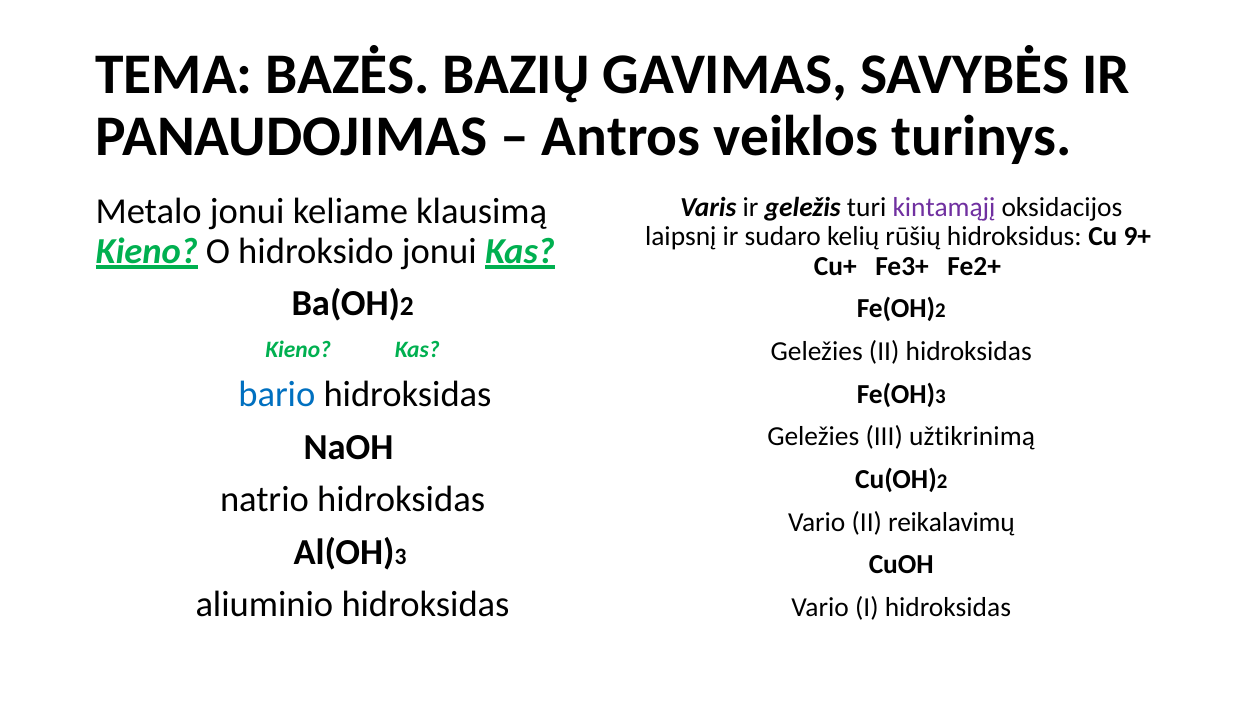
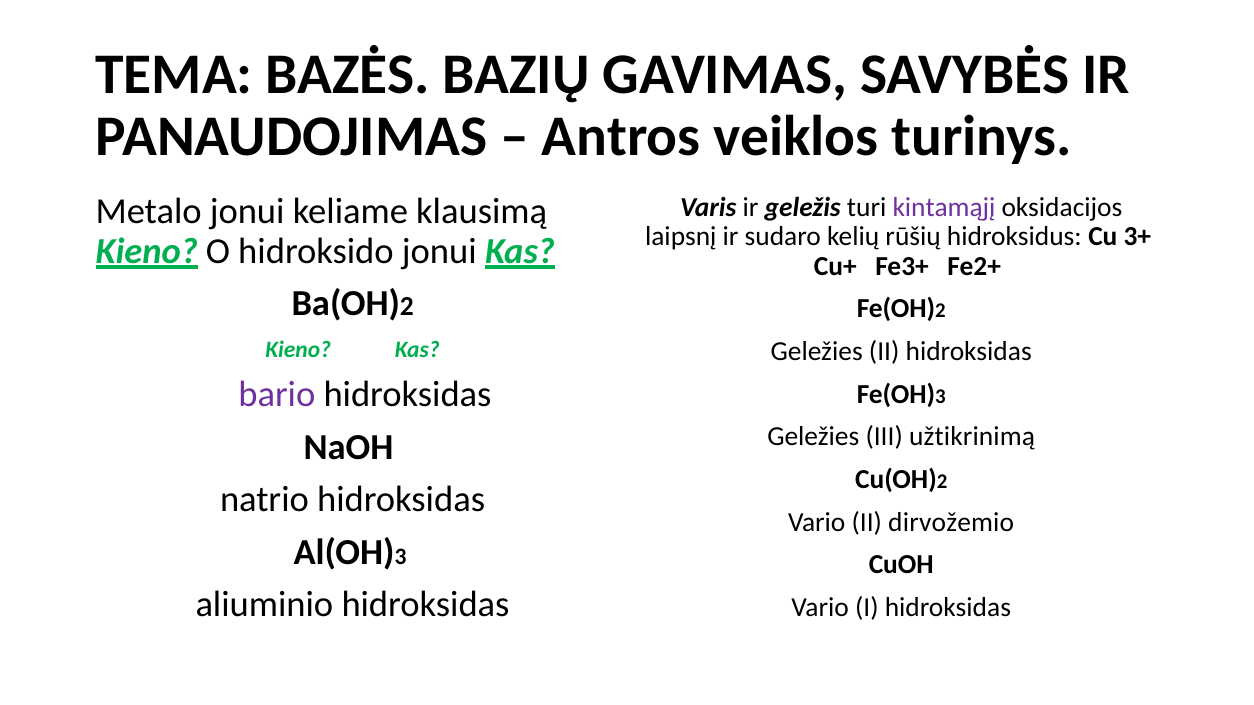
9+: 9+ -> 3+
bario colour: blue -> purple
reikalavimų: reikalavimų -> dirvožemio
